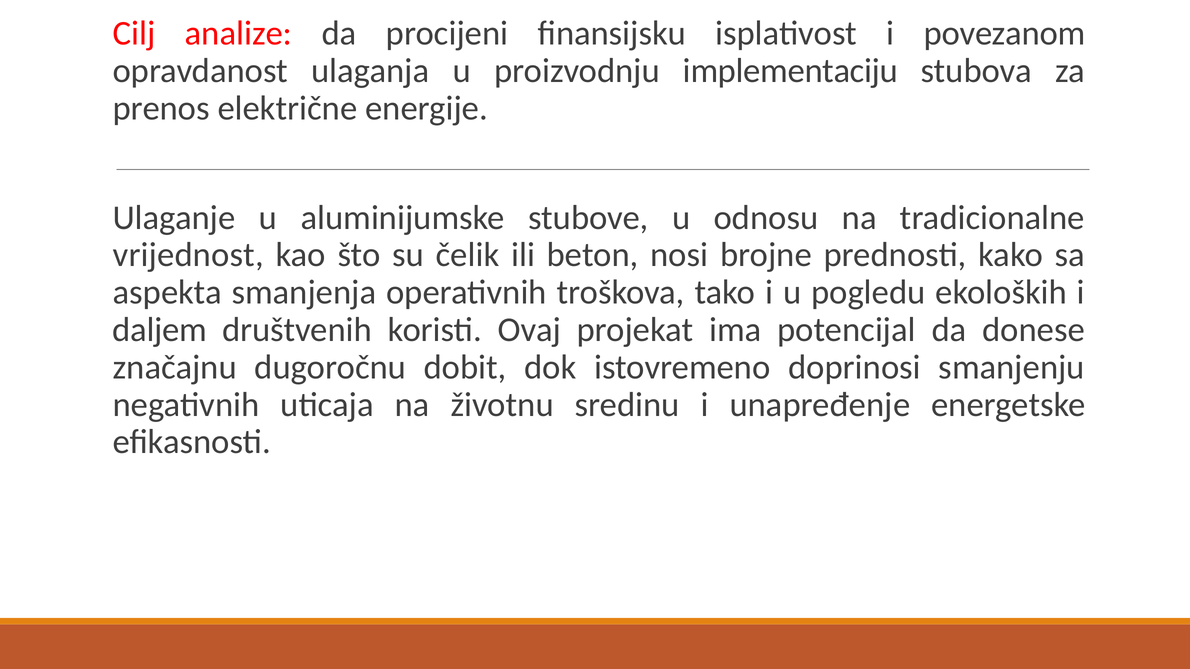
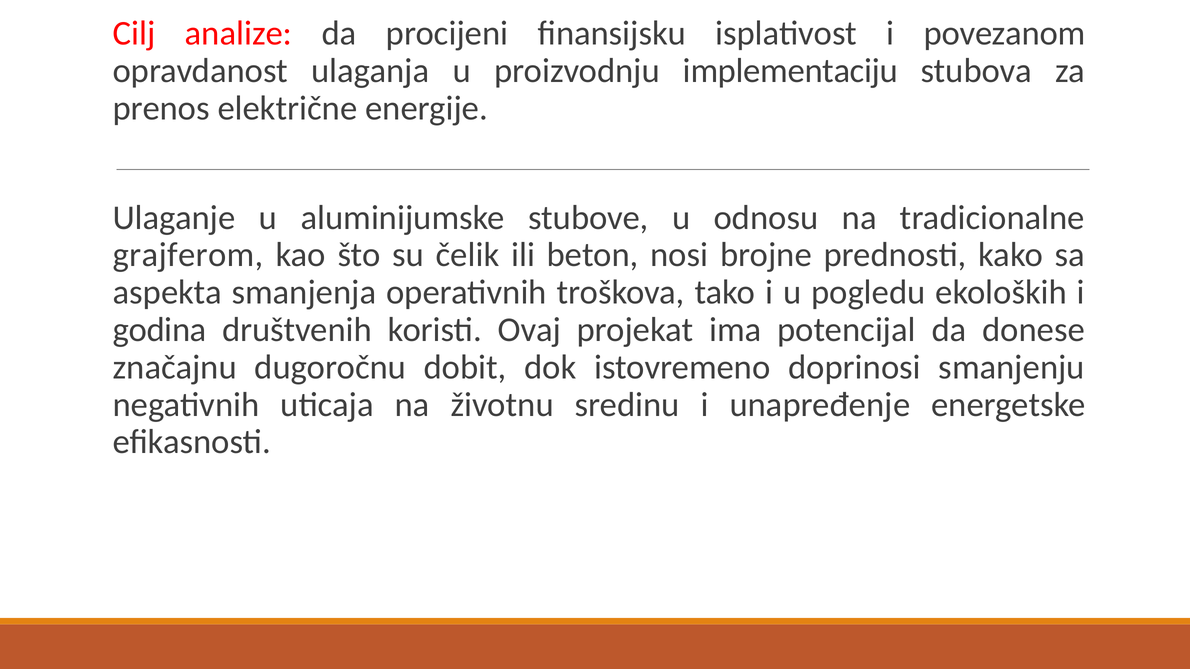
vrijednost: vrijednost -> grajferom
daljem: daljem -> godina
